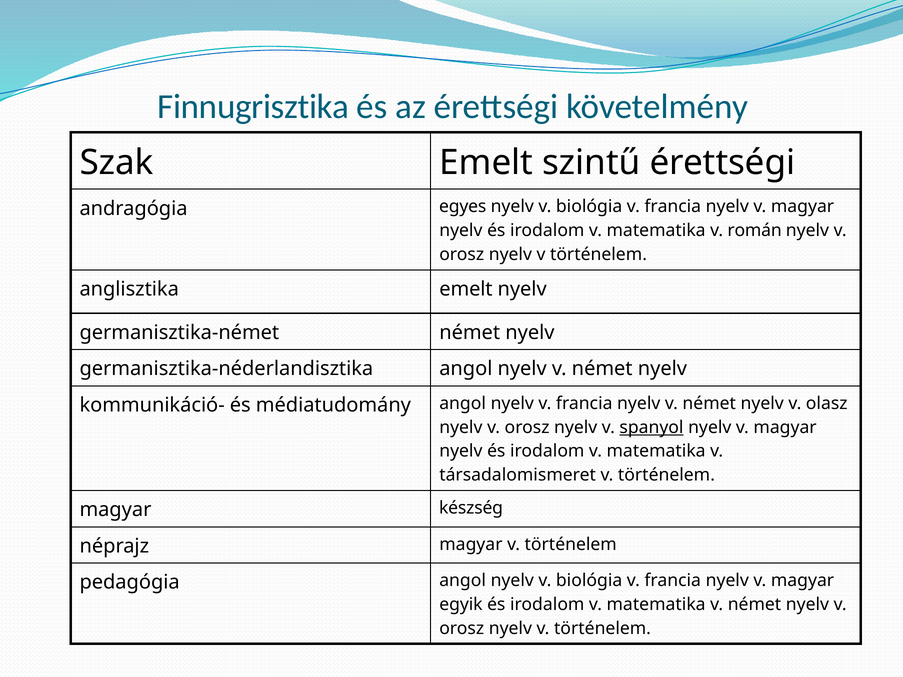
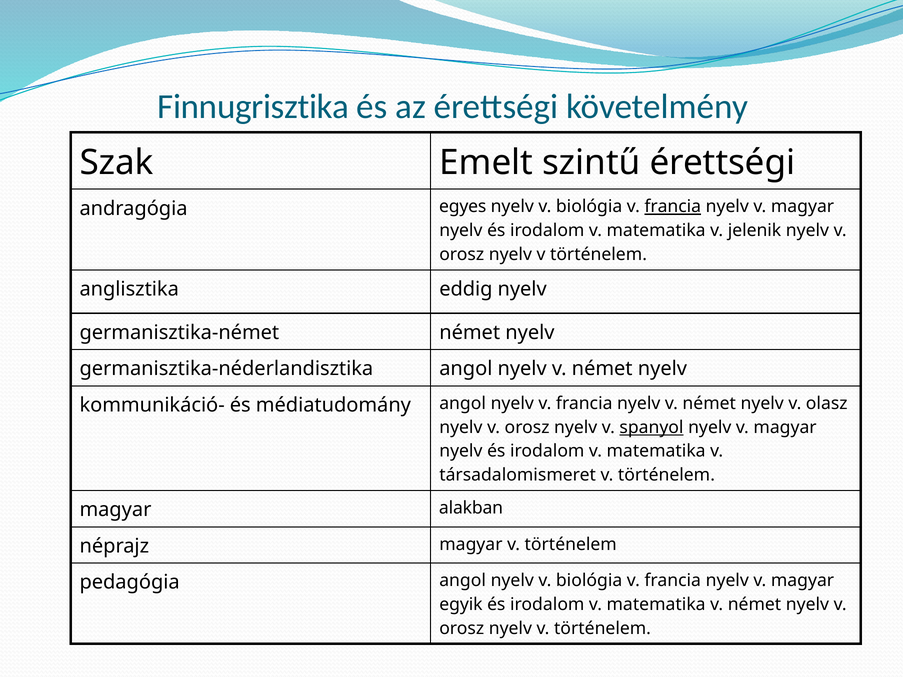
francia at (673, 207) underline: none -> present
román: román -> jelenik
anglisztika emelt: emelt -> eddig
készség: készség -> alakban
